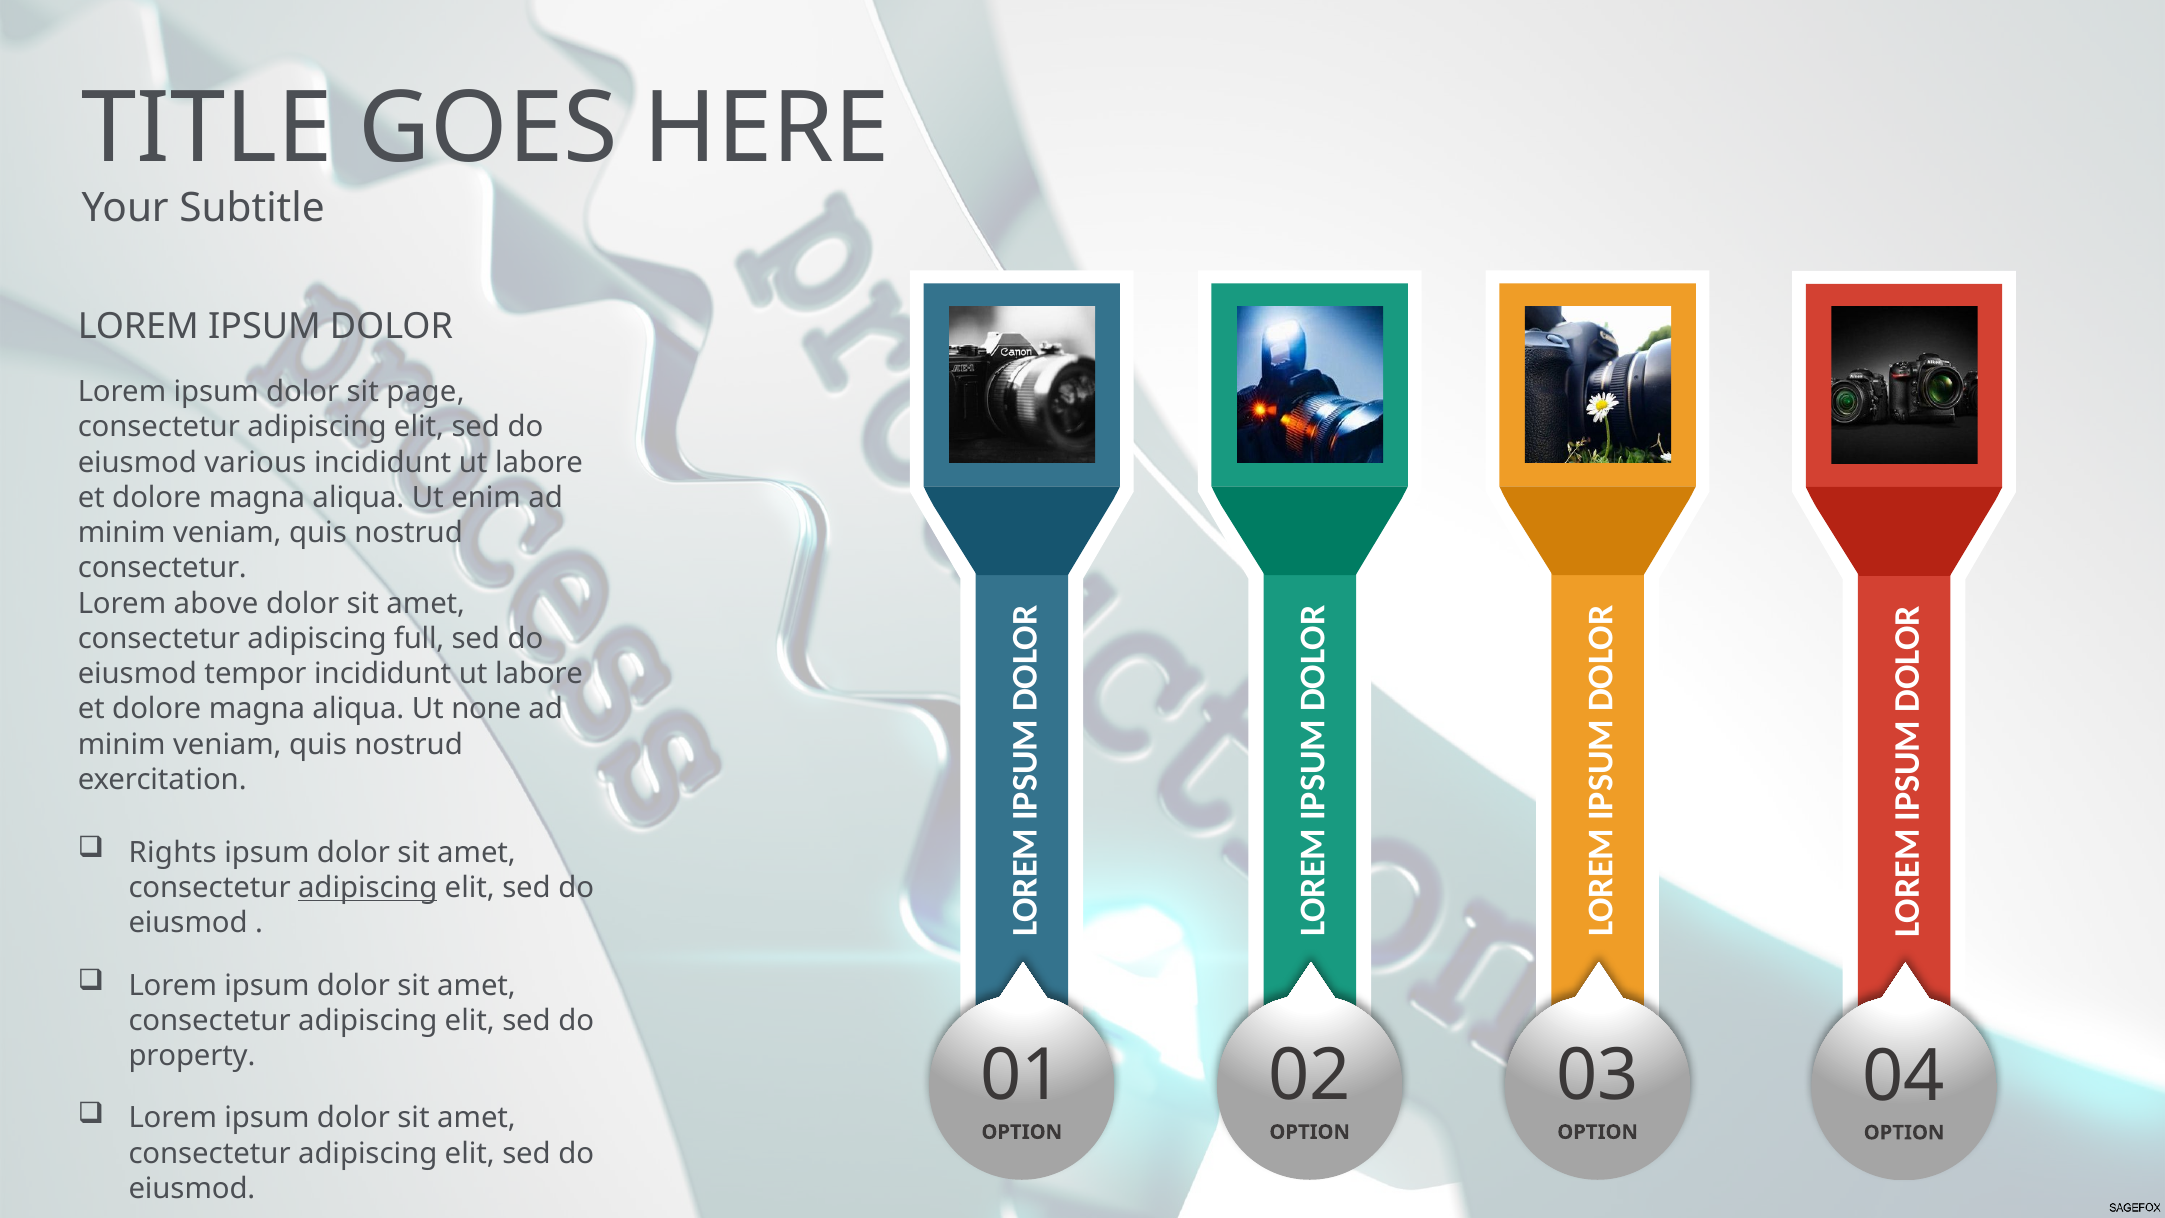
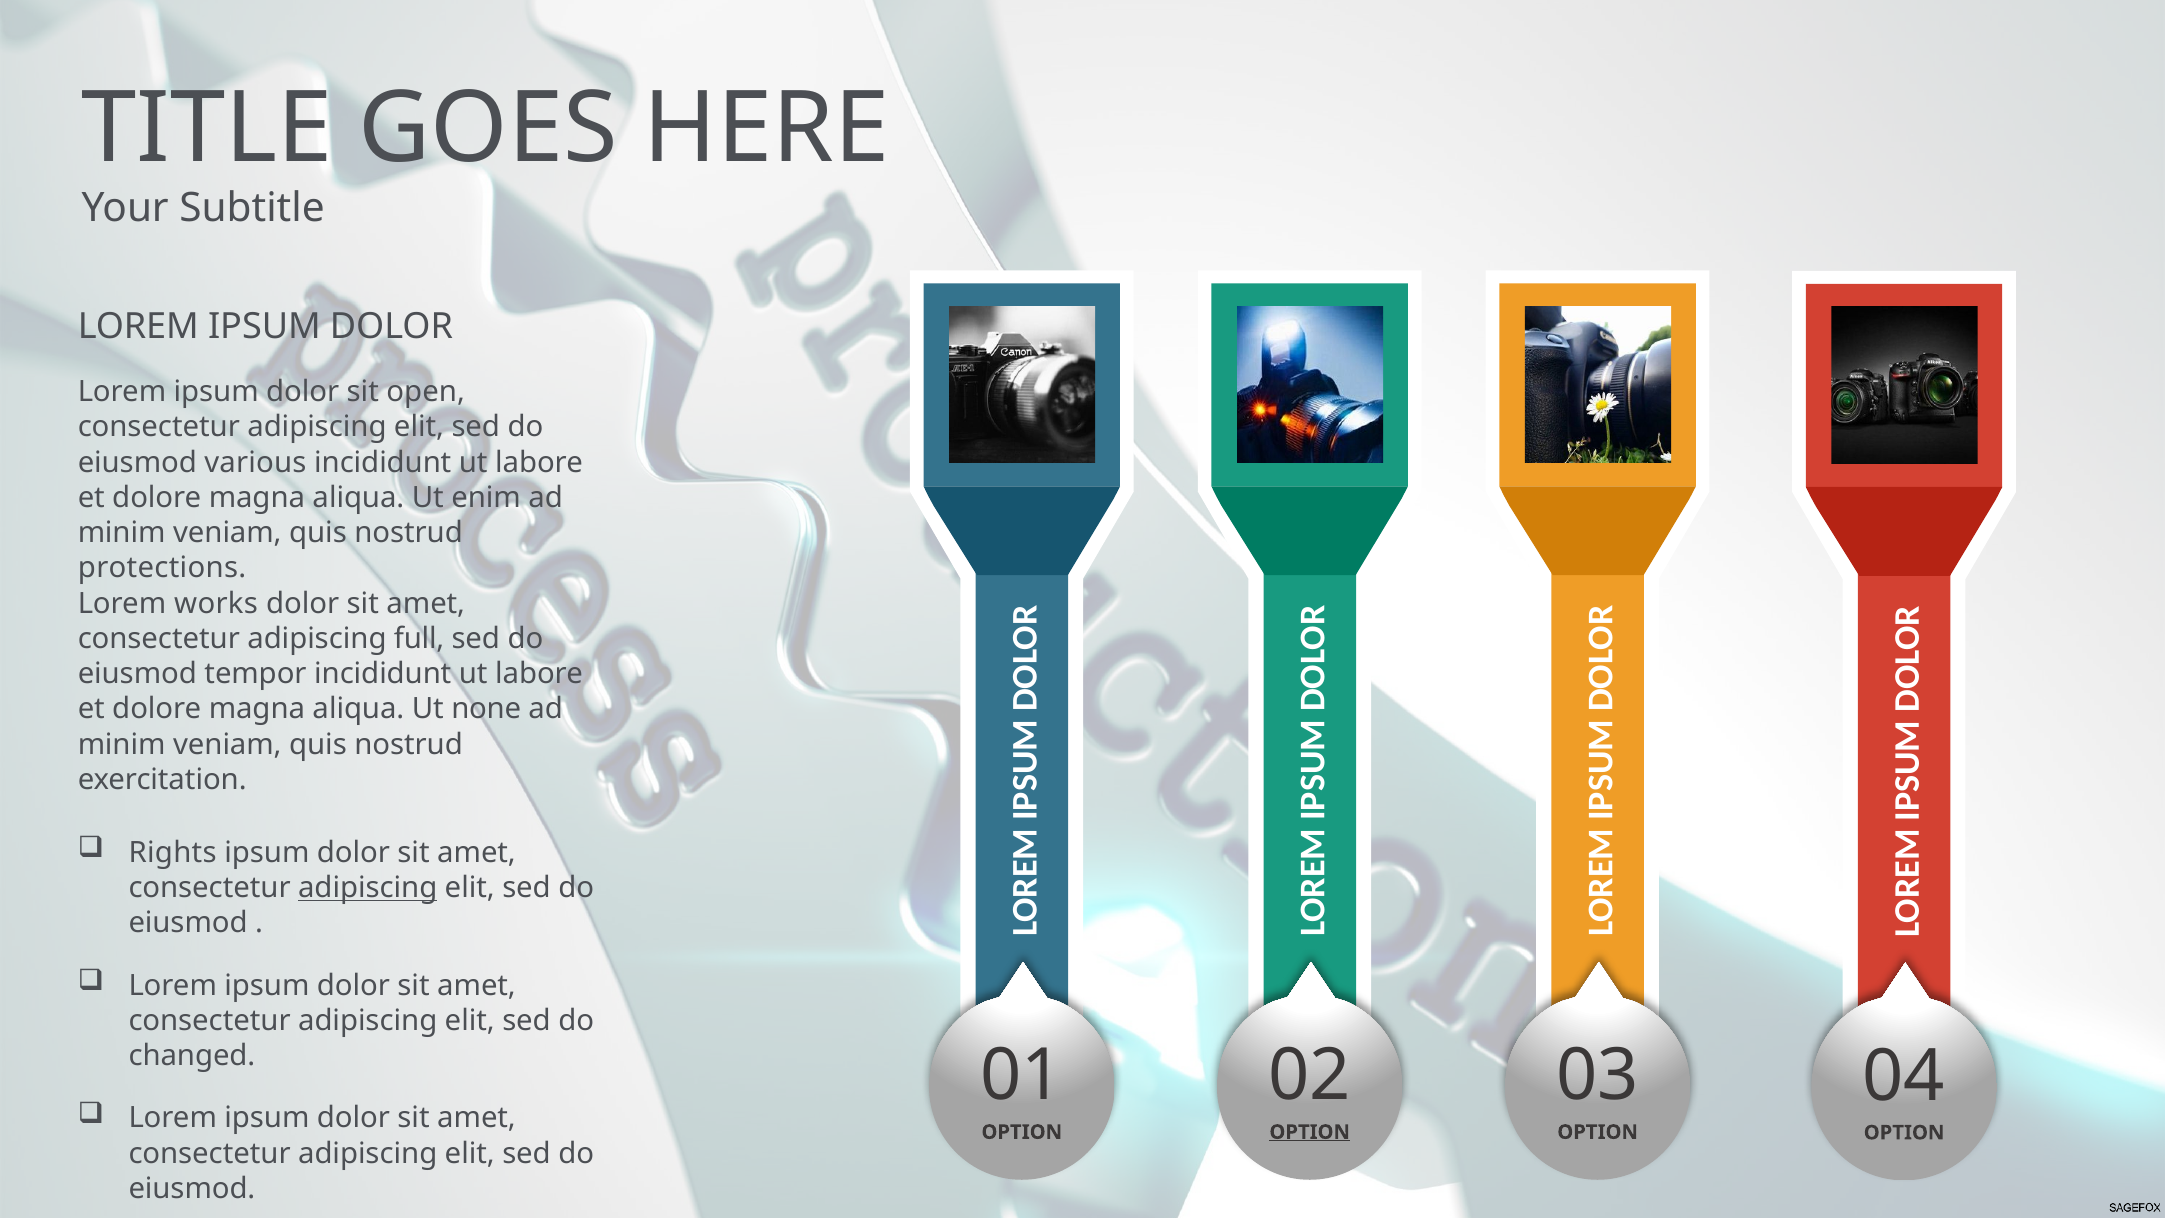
page: page -> open
consectetur at (162, 568): consectetur -> protections
above: above -> works
property: property -> changed
OPTION at (1310, 1132) underline: none -> present
